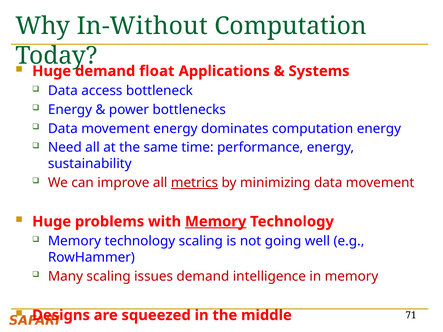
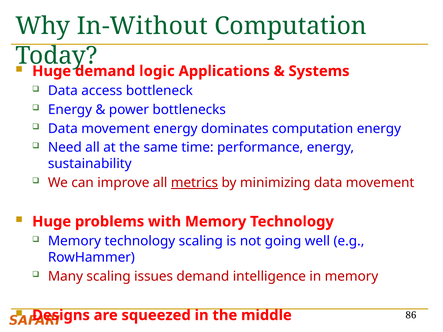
float: float -> logic
Memory at (216, 222) underline: present -> none
71: 71 -> 86
